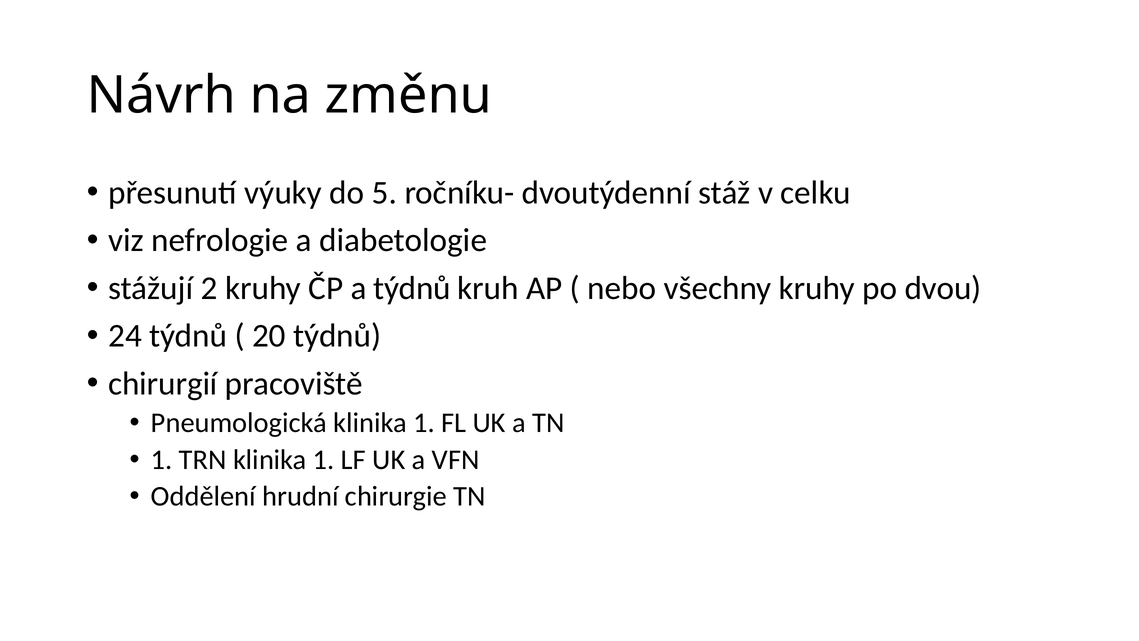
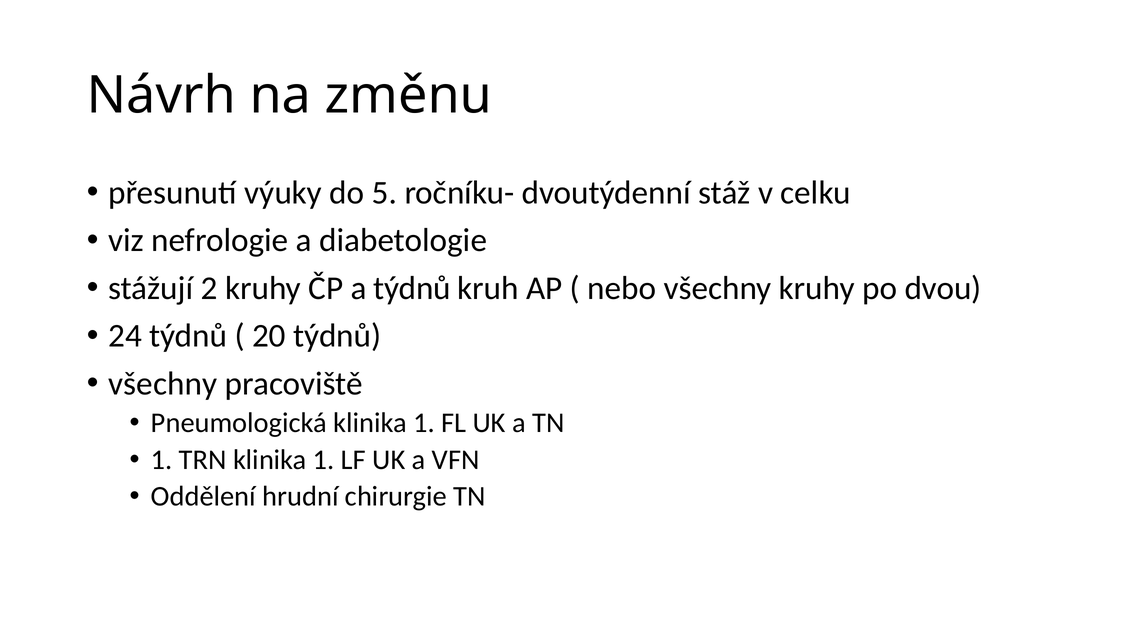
chirurgií at (163, 384): chirurgií -> všechny
